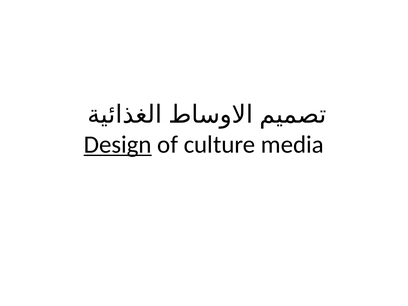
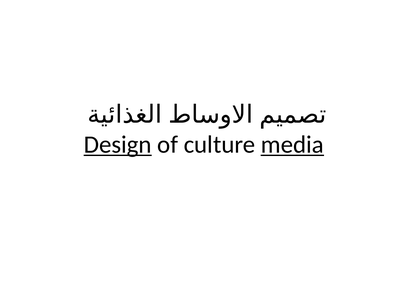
media underline: none -> present
